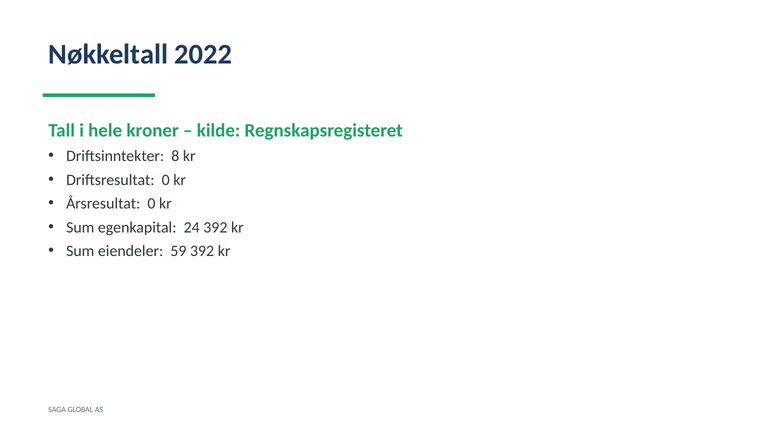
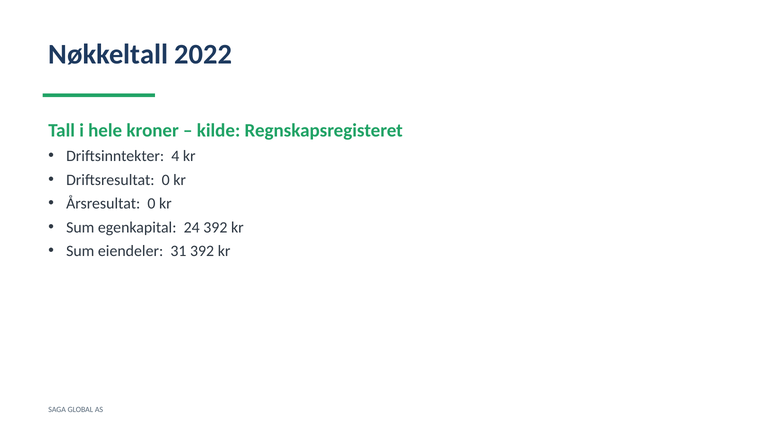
8: 8 -> 4
59: 59 -> 31
